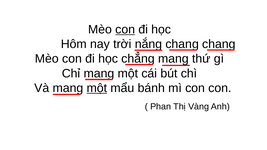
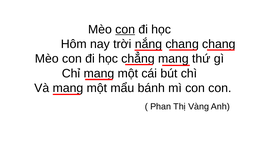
một at (97, 88) underline: present -> none
